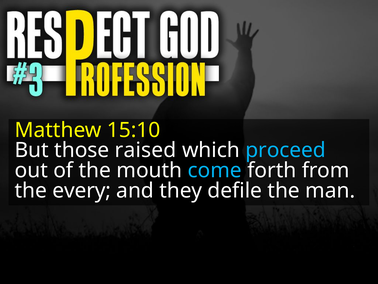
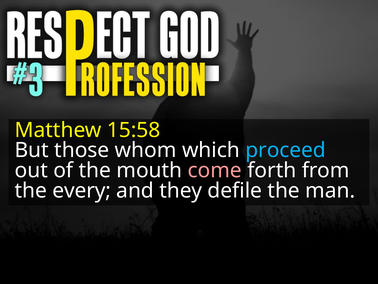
15:10: 15:10 -> 15:58
raised: raised -> whom
come colour: light blue -> pink
